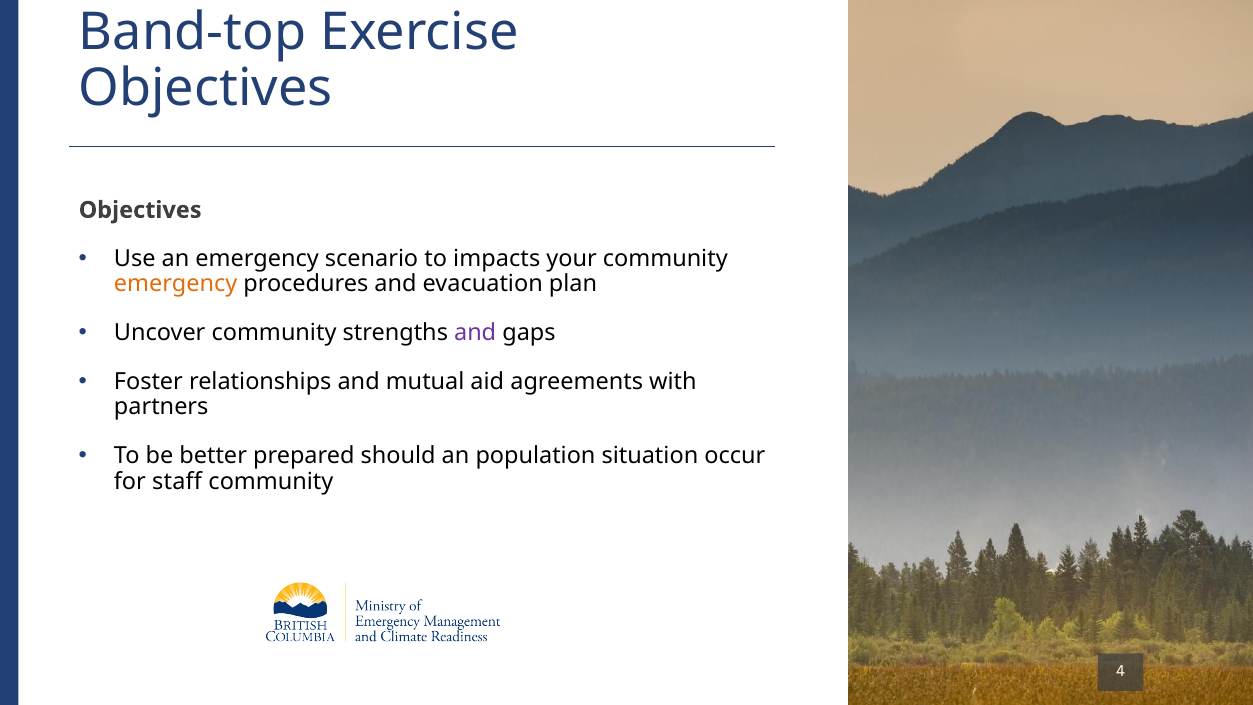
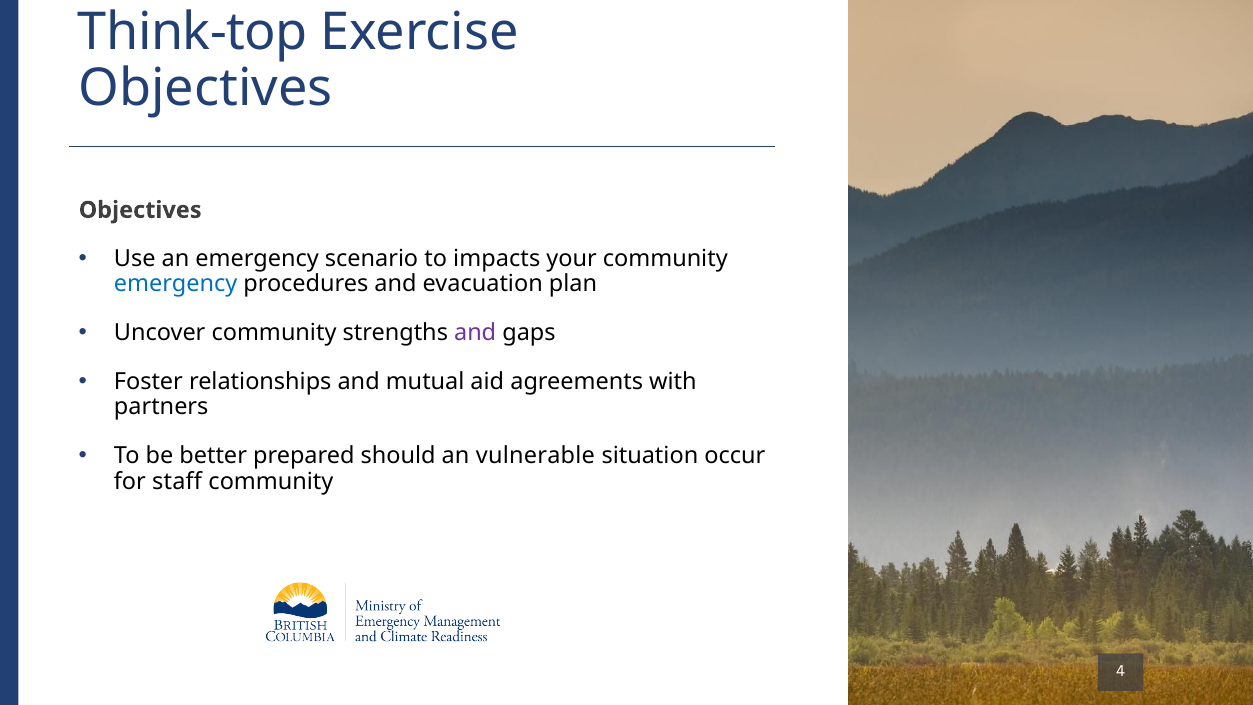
Band-top: Band-top -> Think-top
emergency at (176, 284) colour: orange -> blue
population: population -> vulnerable
